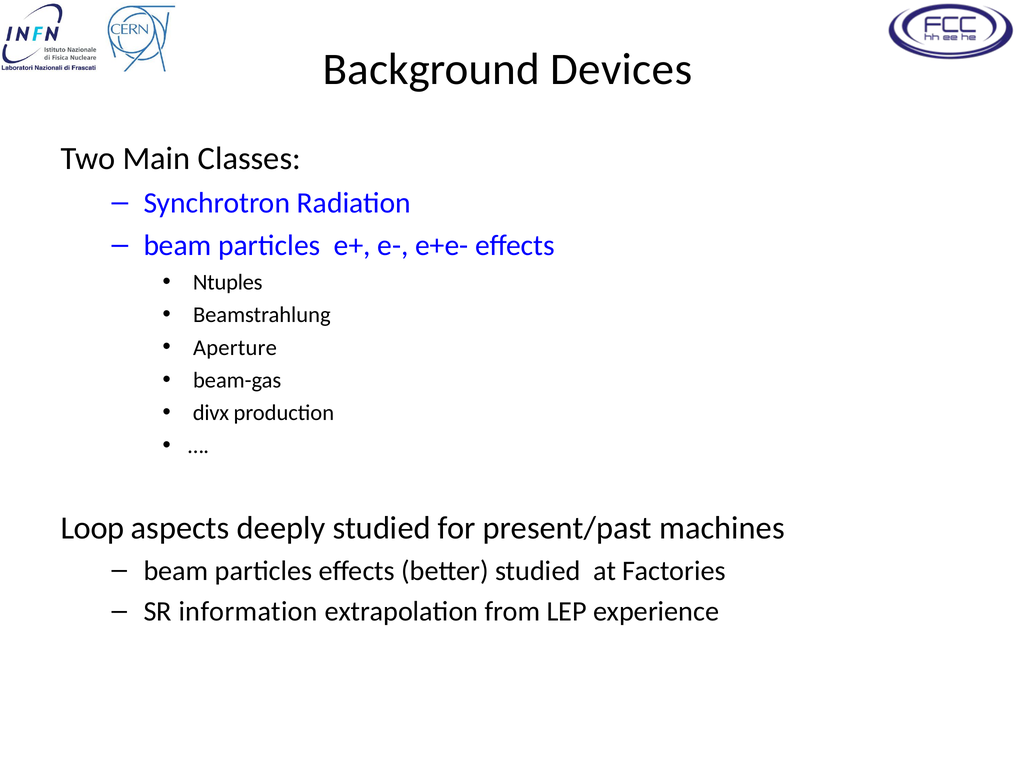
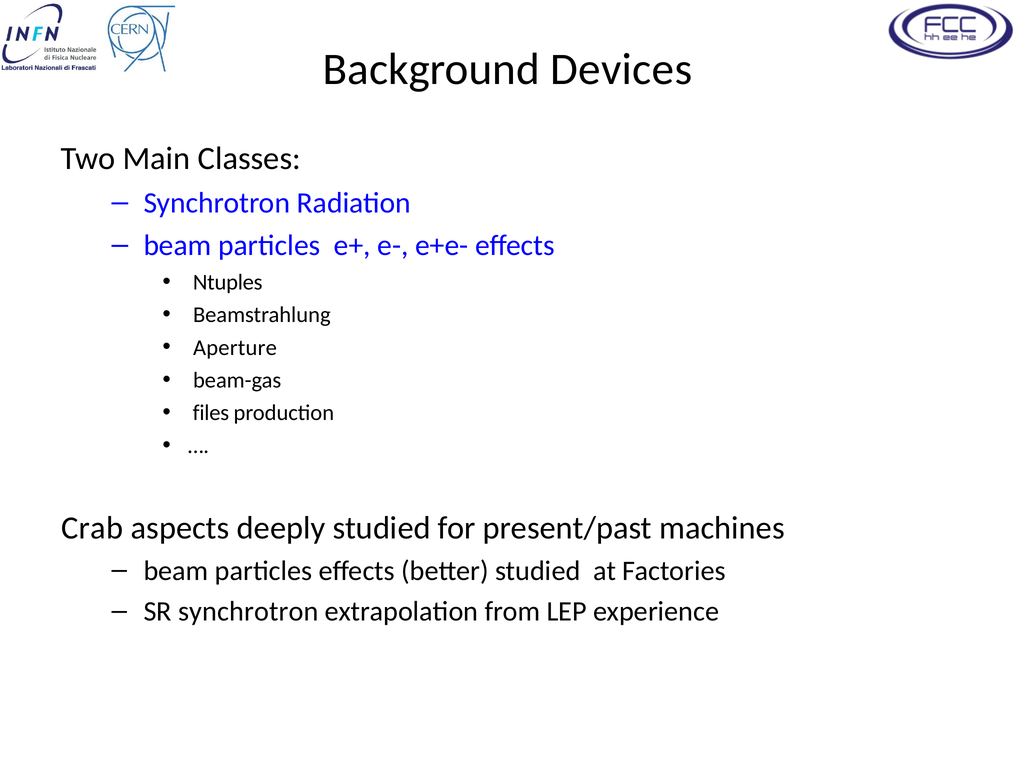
divx: divx -> files
Loop: Loop -> Crab
SR information: information -> synchrotron
